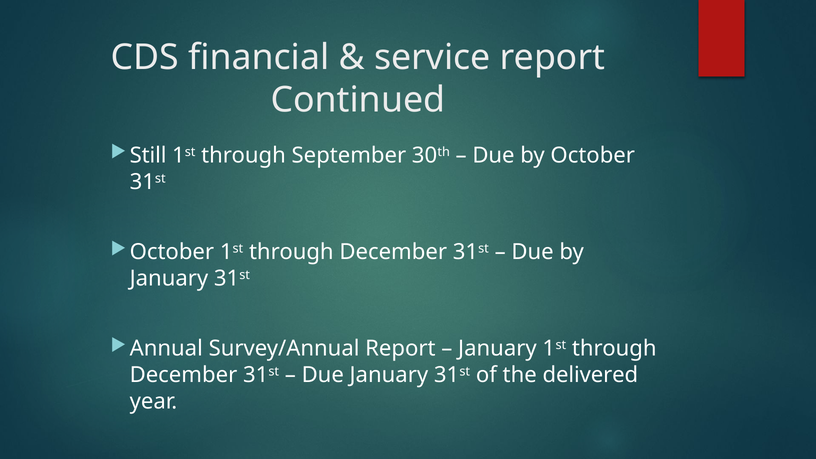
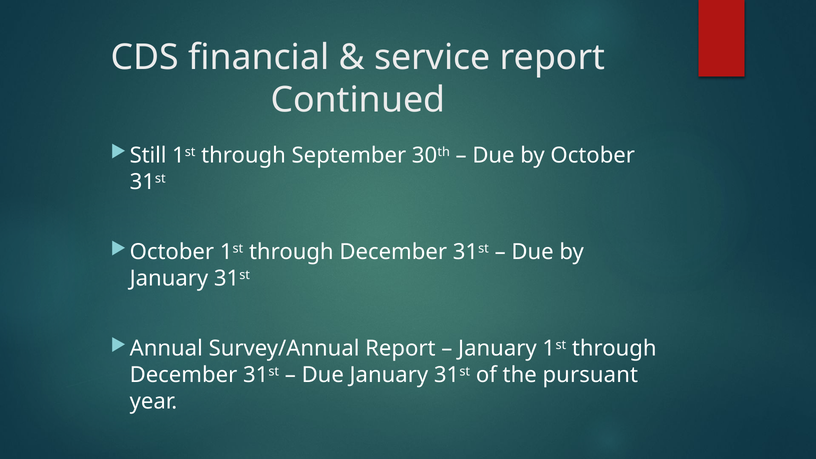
delivered: delivered -> pursuant
